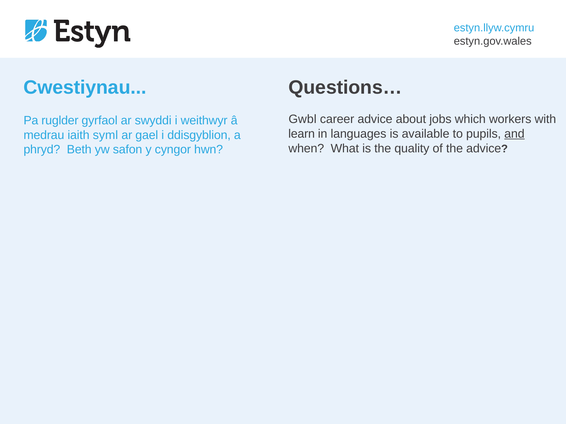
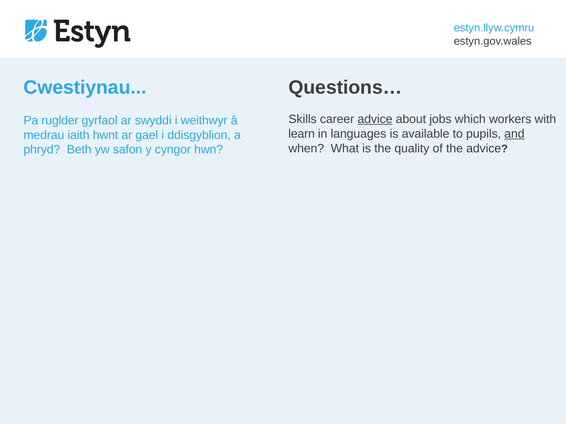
Gwbl: Gwbl -> Skills
advice at (375, 119) underline: none -> present
syml: syml -> hwnt
